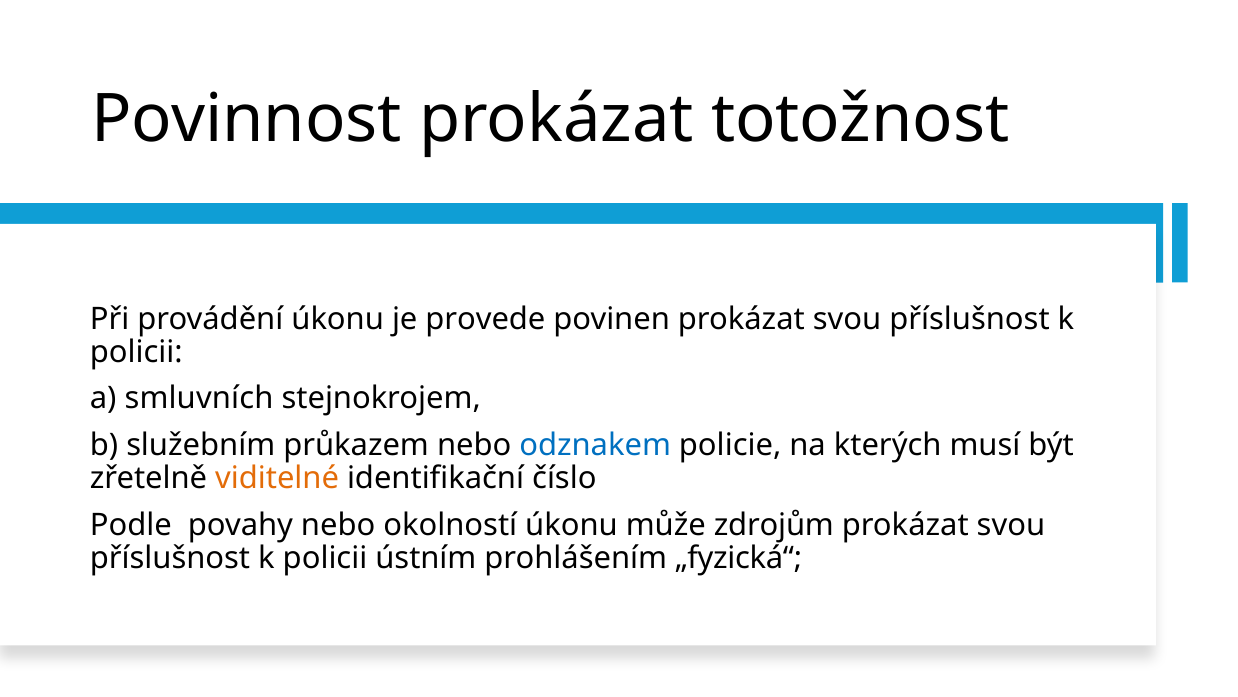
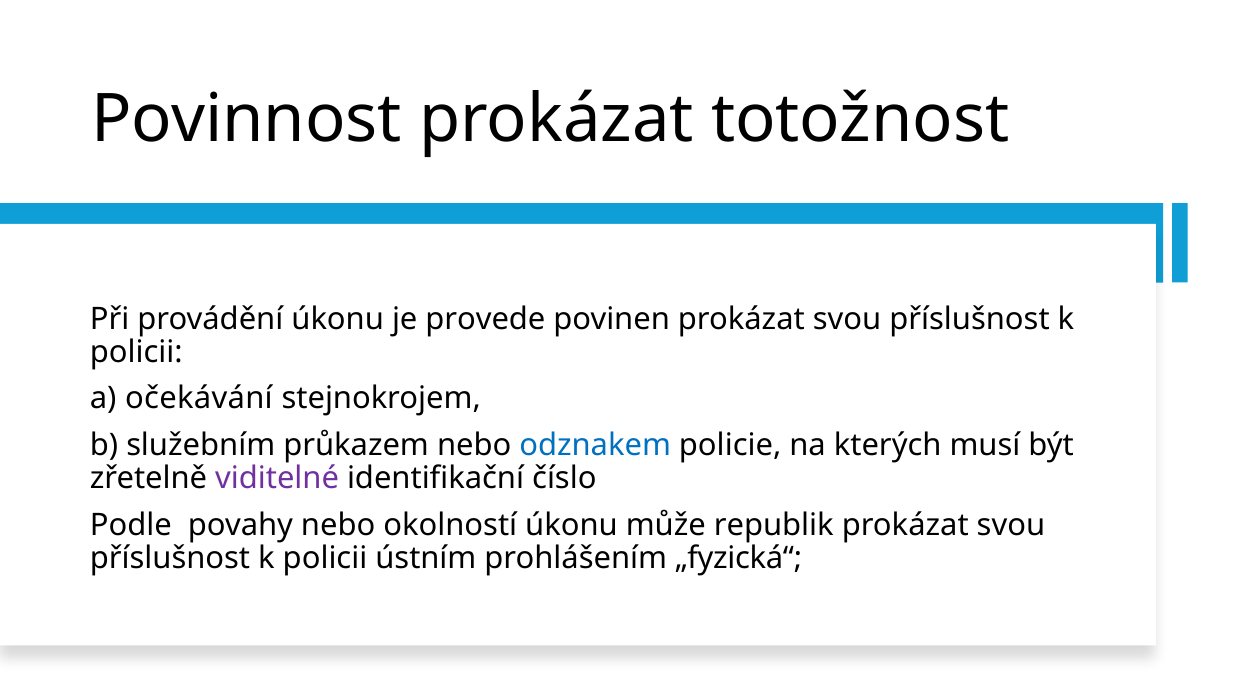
smluvních: smluvních -> očekávání
viditelné colour: orange -> purple
zdrojům: zdrojům -> republik
